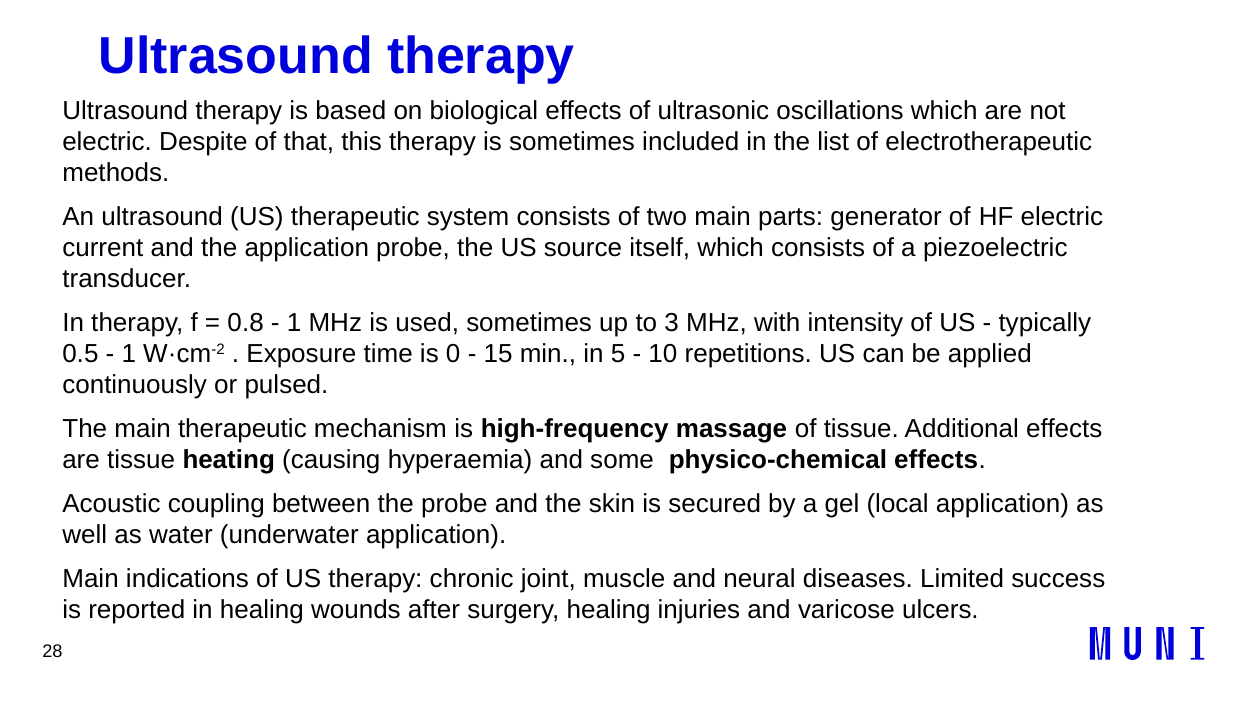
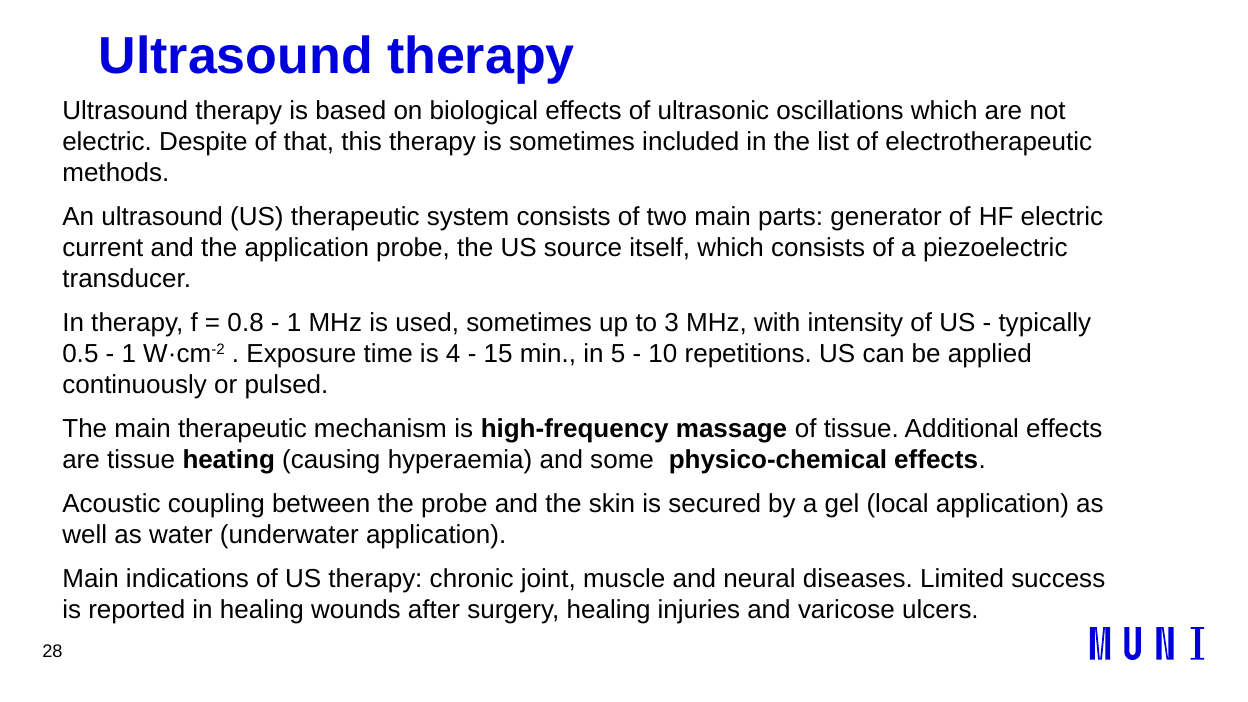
0: 0 -> 4
